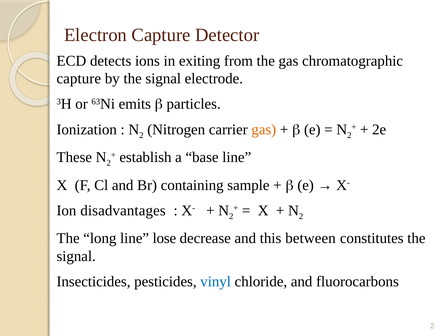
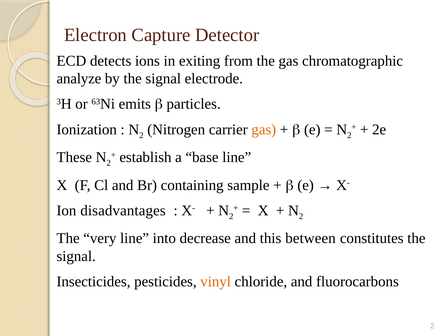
capture at (79, 78): capture -> analyze
long: long -> very
lose: lose -> into
vinyl colour: blue -> orange
